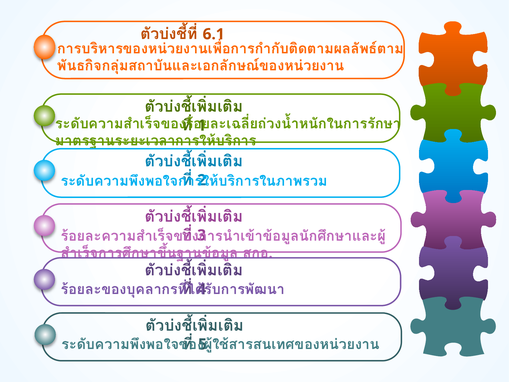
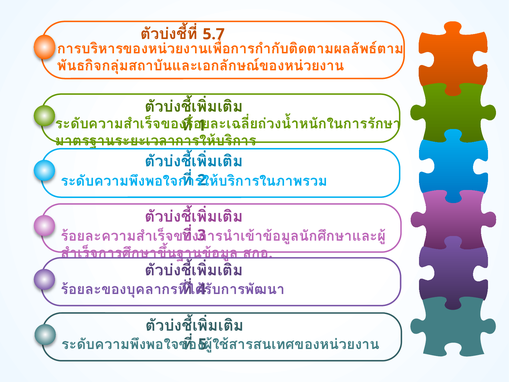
6.1: 6.1 -> 5.7
